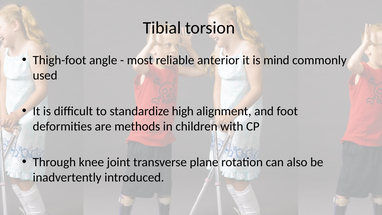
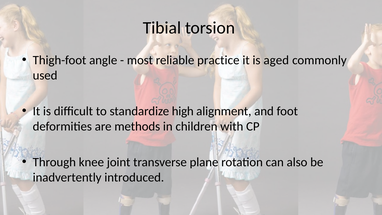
anterior: anterior -> practice
mind: mind -> aged
